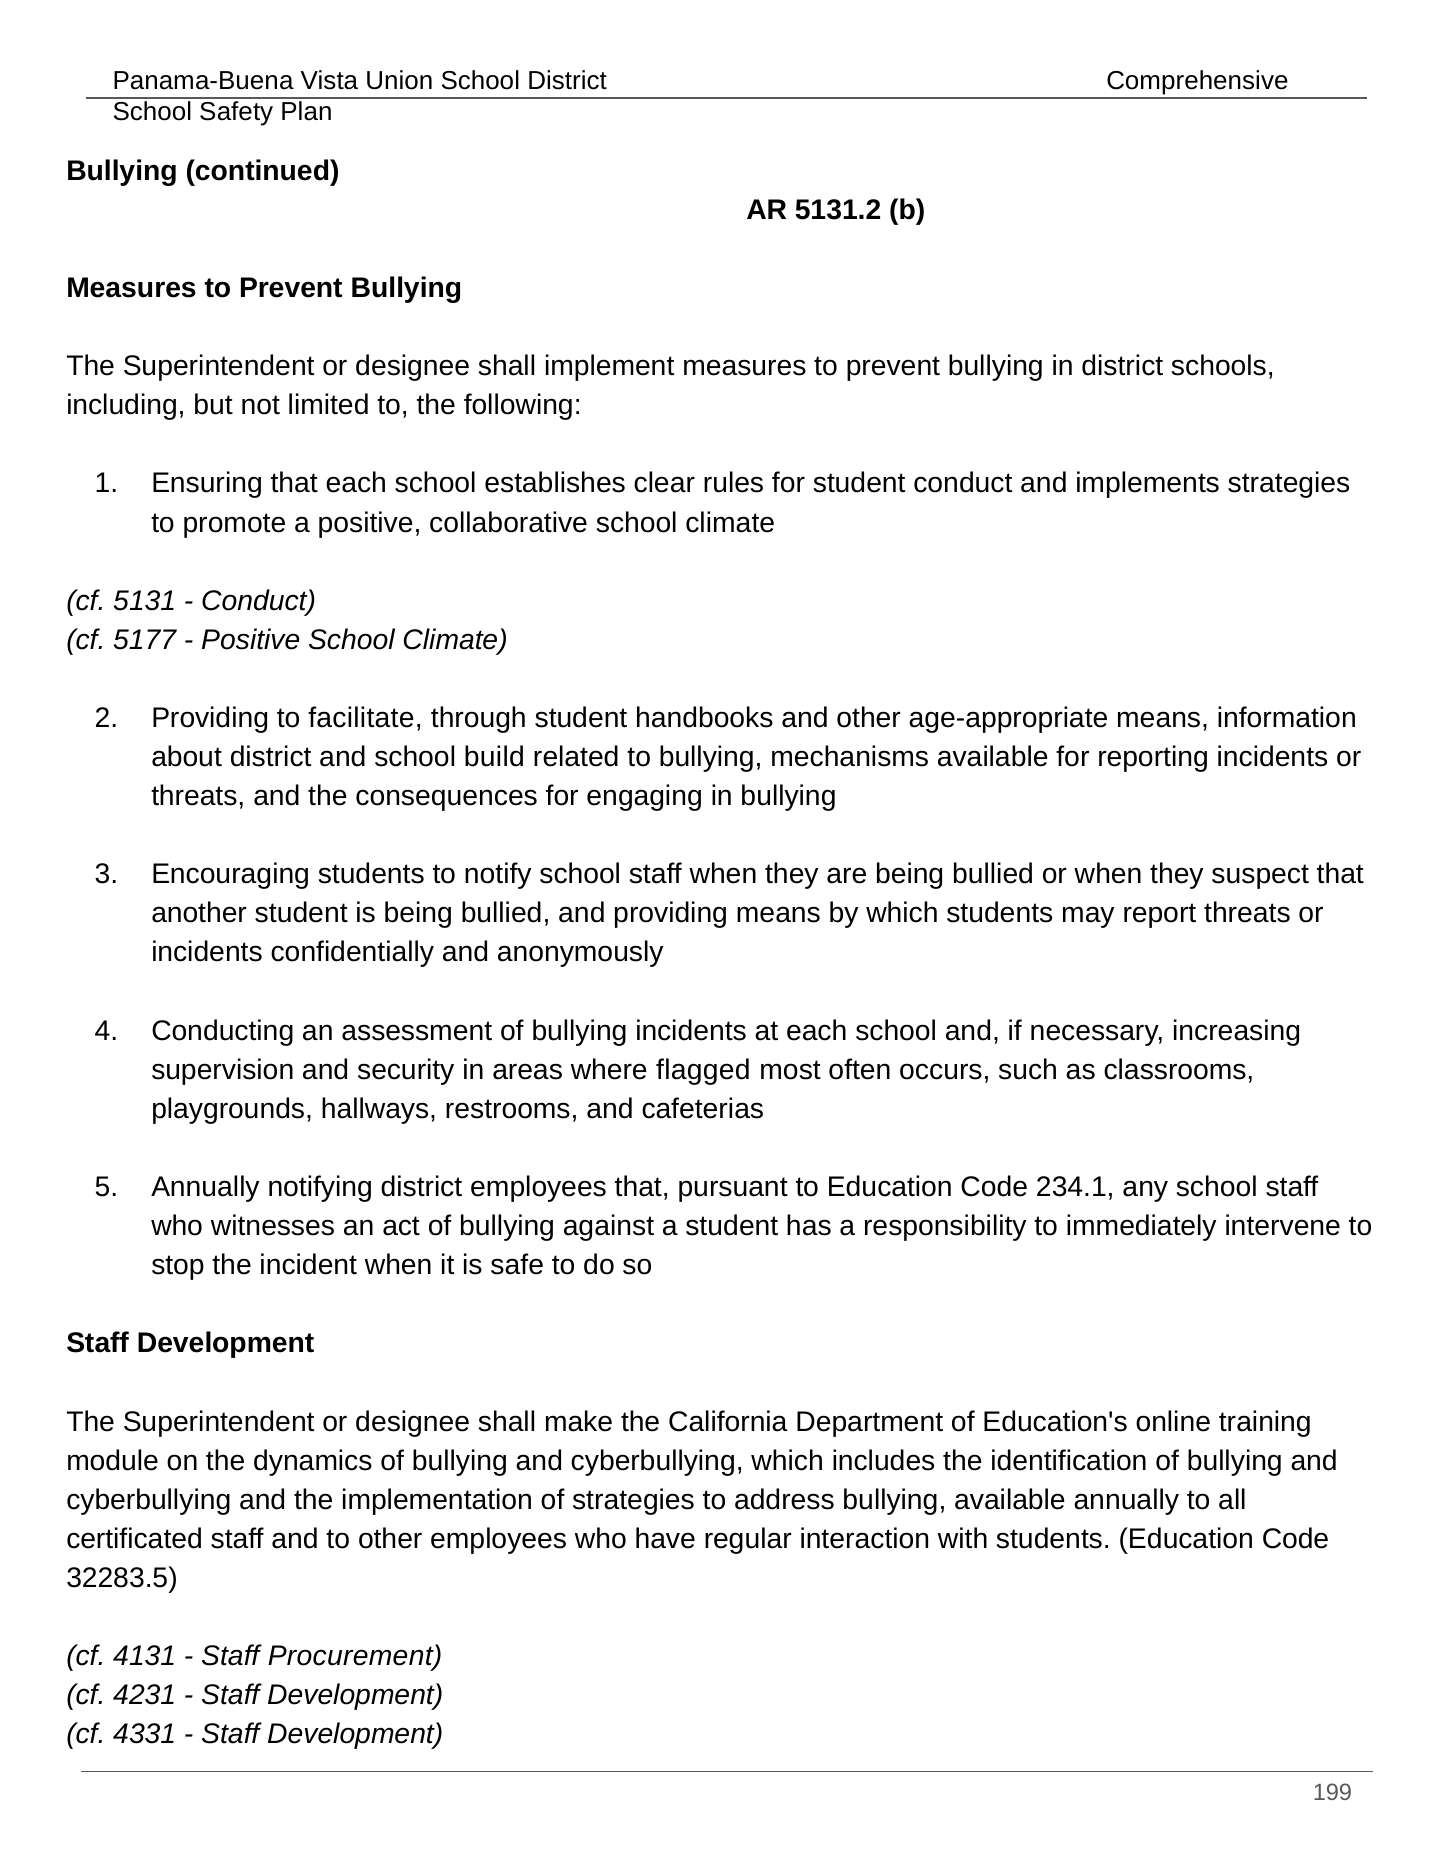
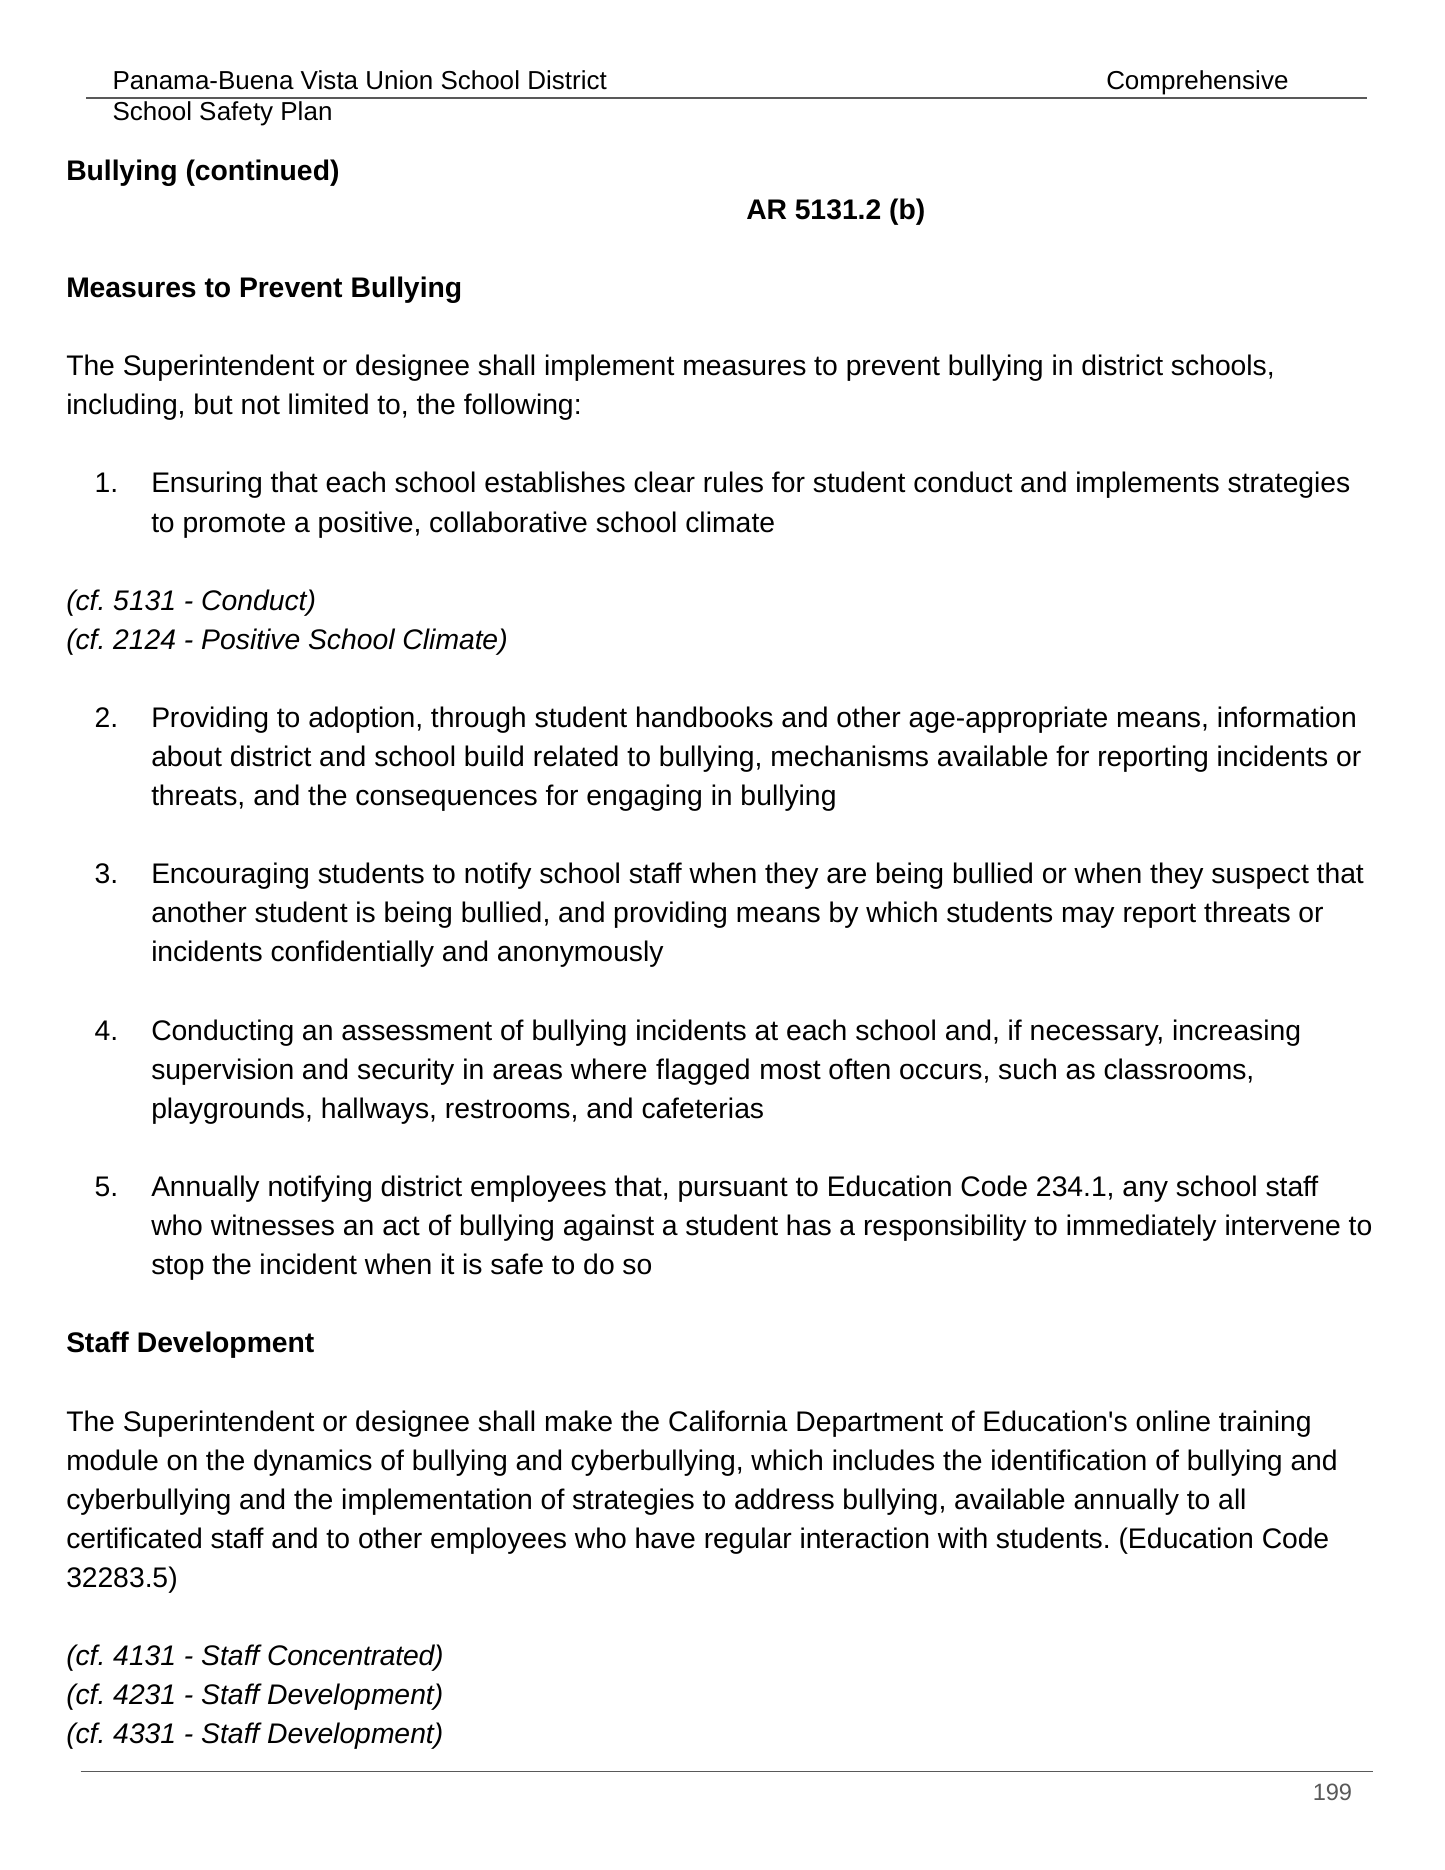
5177: 5177 -> 2124
facilitate: facilitate -> adoption
Procurement: Procurement -> Concentrated
